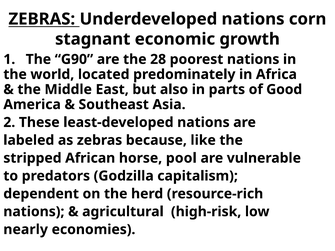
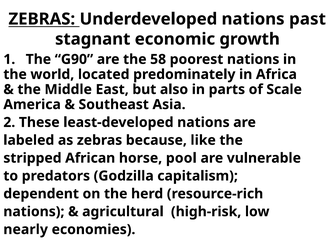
corn: corn -> past
28: 28 -> 58
Good: Good -> Scale
